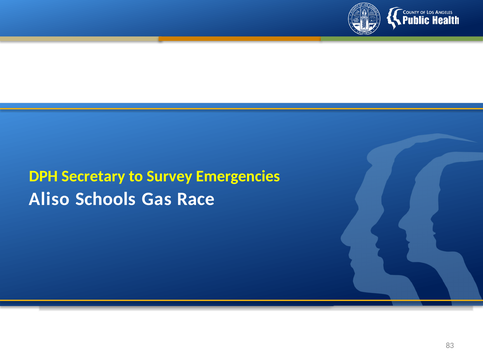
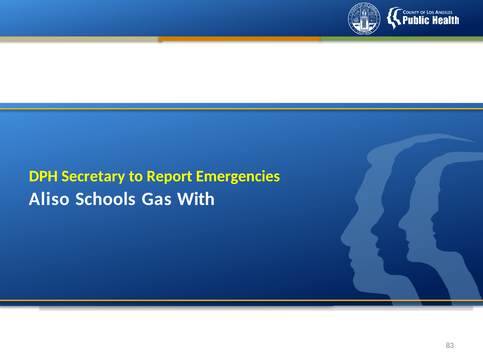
Survey: Survey -> Report
Race: Race -> With
